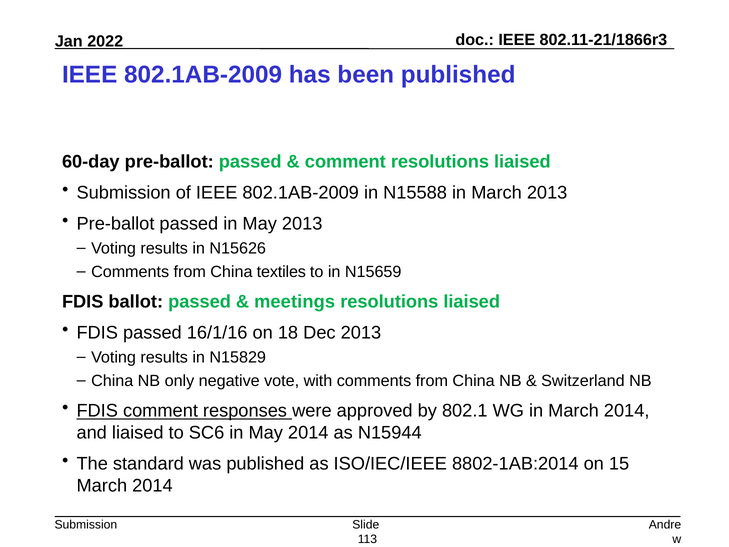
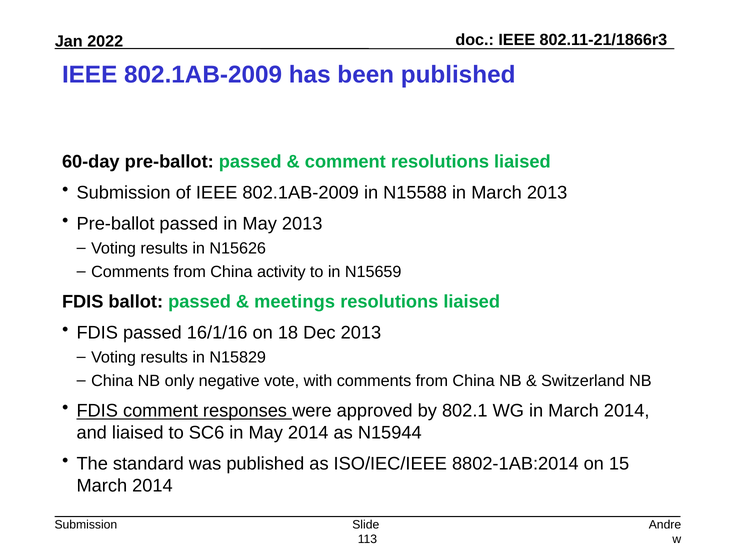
textiles: textiles -> activity
